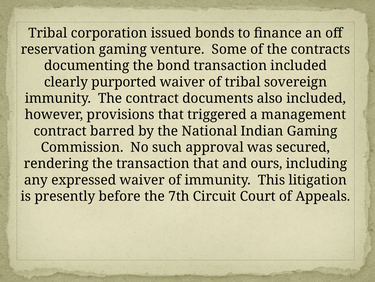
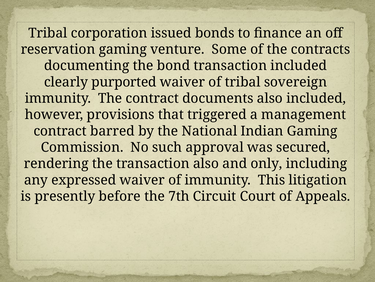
transaction that: that -> also
ours: ours -> only
